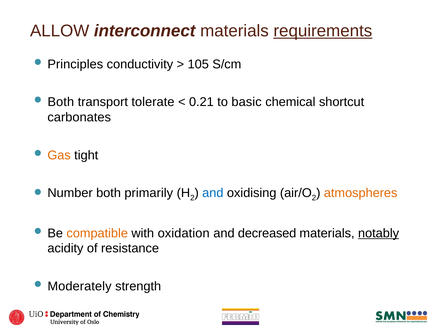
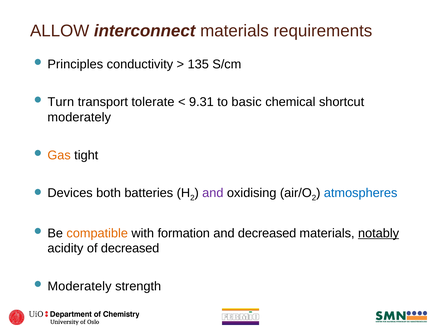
requirements underline: present -> none
105: 105 -> 135
Both at (61, 102): Both -> Turn
0.21: 0.21 -> 9.31
carbonates at (79, 117): carbonates -> moderately
Number: Number -> Devices
primarily: primarily -> batteries
and at (213, 193) colour: blue -> purple
atmospheres colour: orange -> blue
oxidation: oxidation -> formation
of resistance: resistance -> decreased
